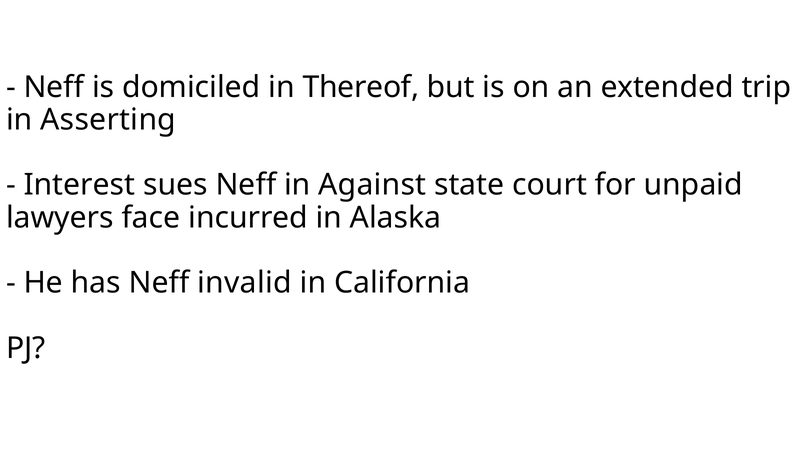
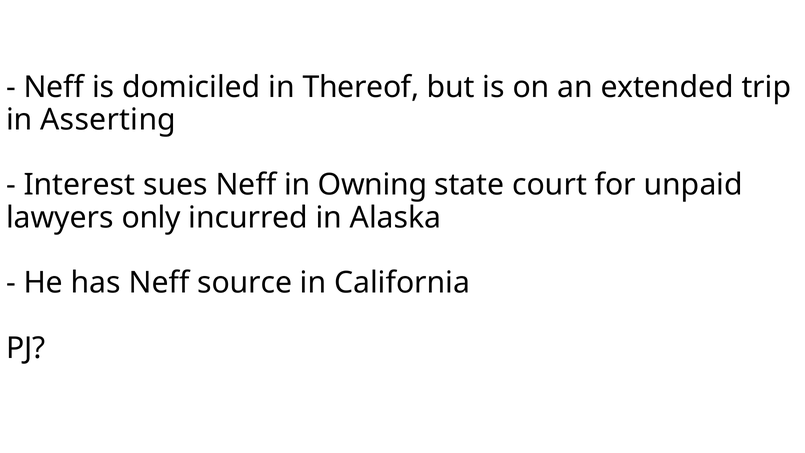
Against: Against -> Owning
face: face -> only
invalid: invalid -> source
